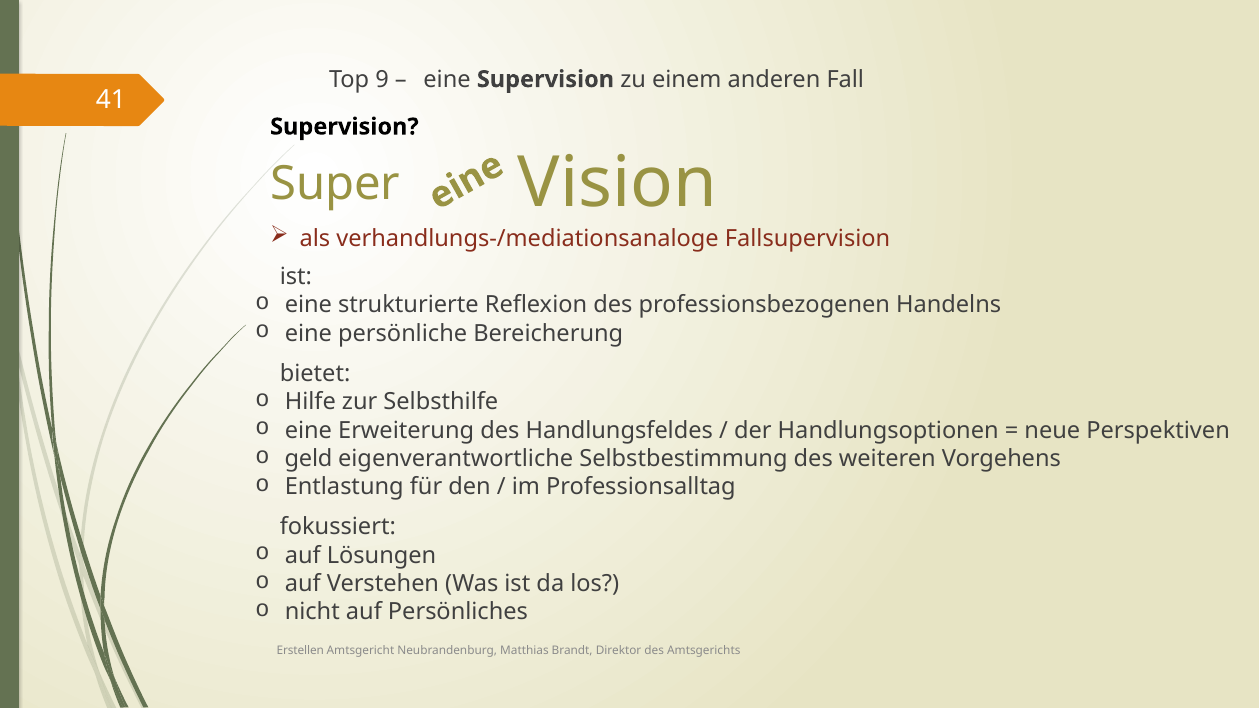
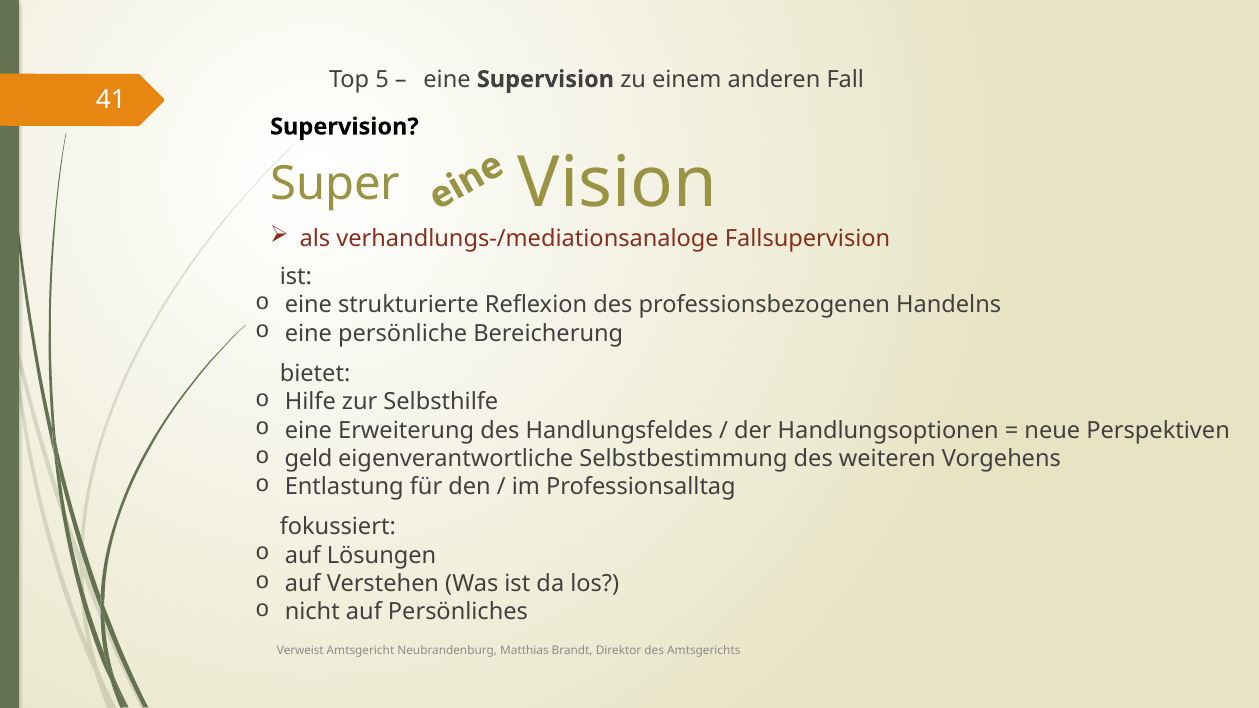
9: 9 -> 5
Erstellen: Erstellen -> Verweist
